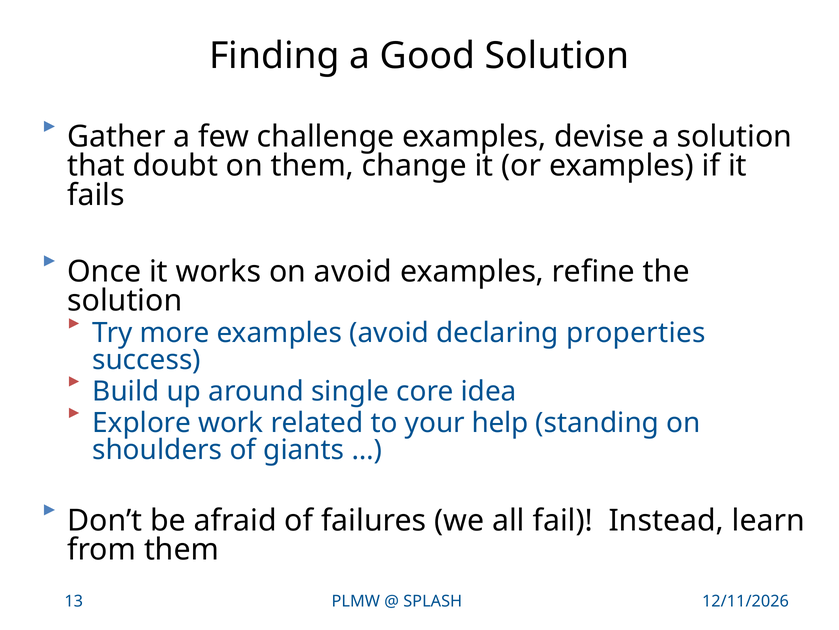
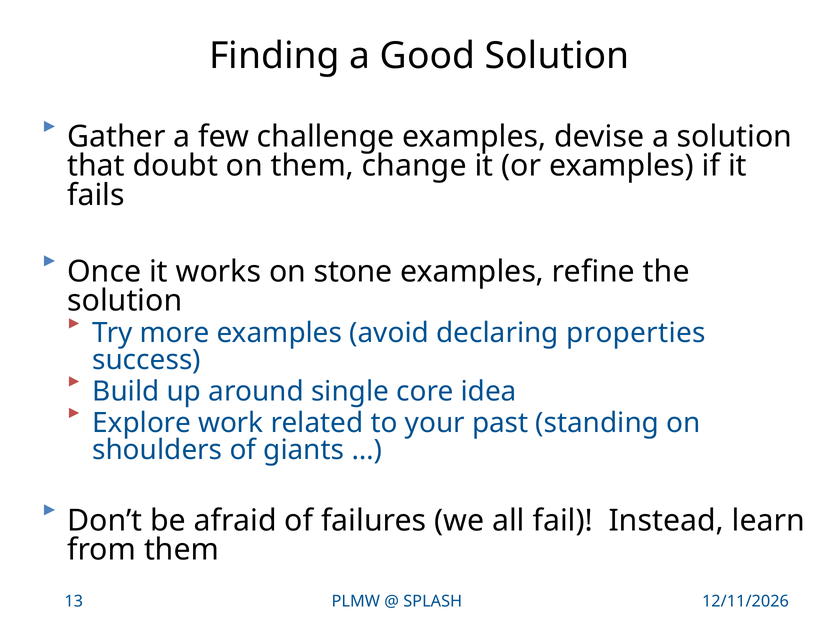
on avoid: avoid -> stone
help: help -> past
